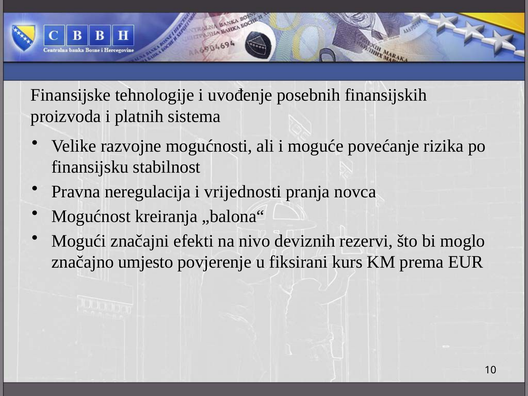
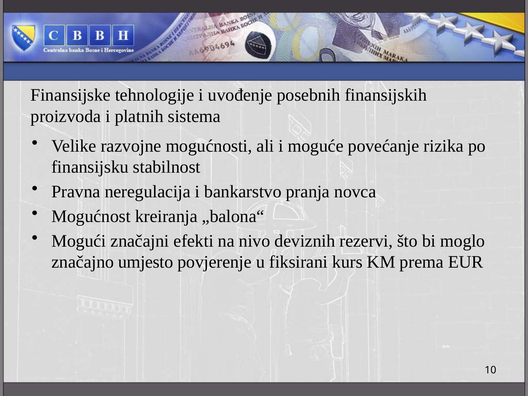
vrijednosti: vrijednosti -> bankarstvo
